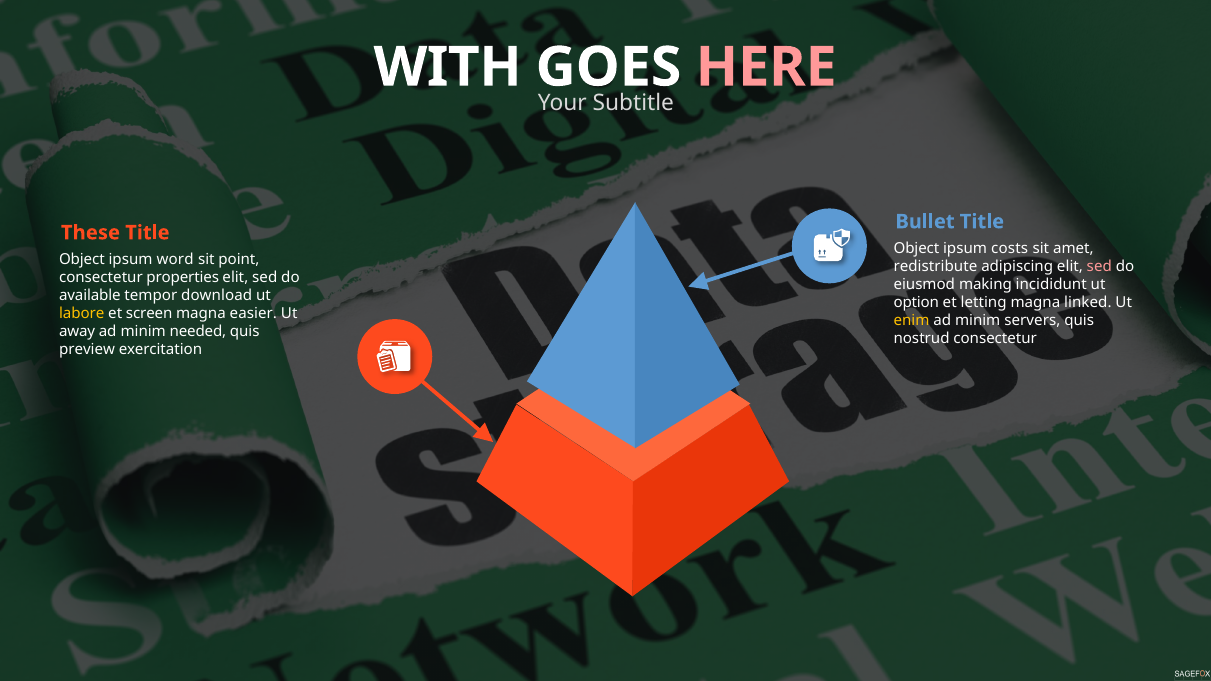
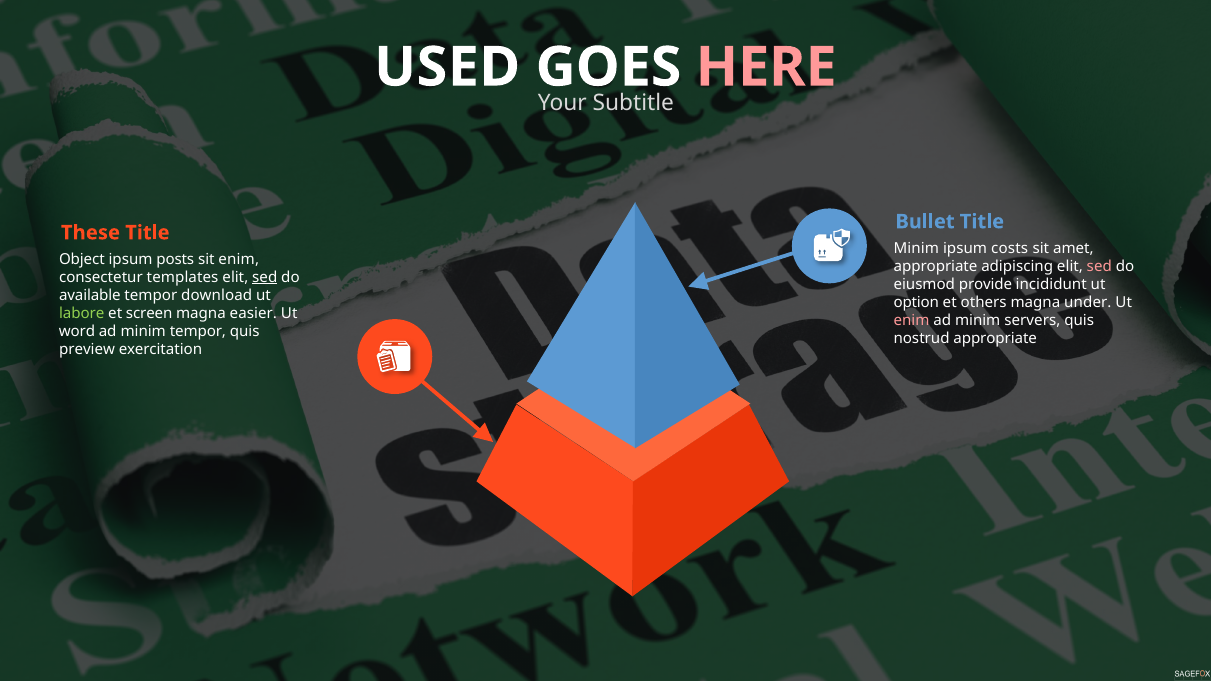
WITH: WITH -> USED
Object at (916, 248): Object -> Minim
word: word -> posts
sit point: point -> enim
redistribute at (935, 266): redistribute -> appropriate
properties: properties -> templates
sed at (265, 277) underline: none -> present
making: making -> provide
letting: letting -> others
linked: linked -> under
labore colour: yellow -> light green
enim at (912, 321) colour: yellow -> pink
away: away -> word
minim needed: needed -> tempor
nostrud consectetur: consectetur -> appropriate
